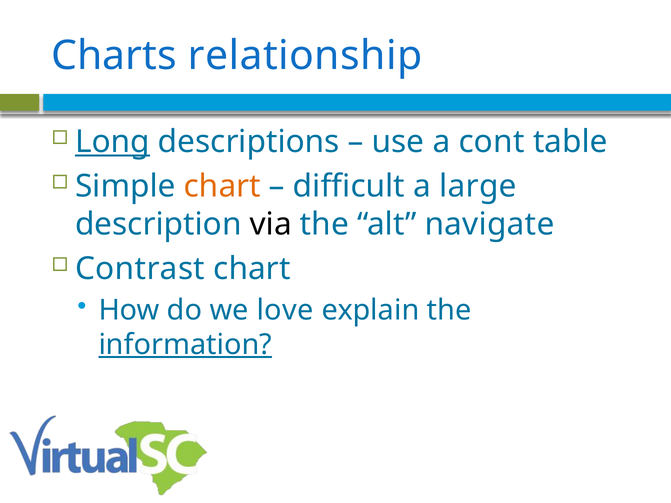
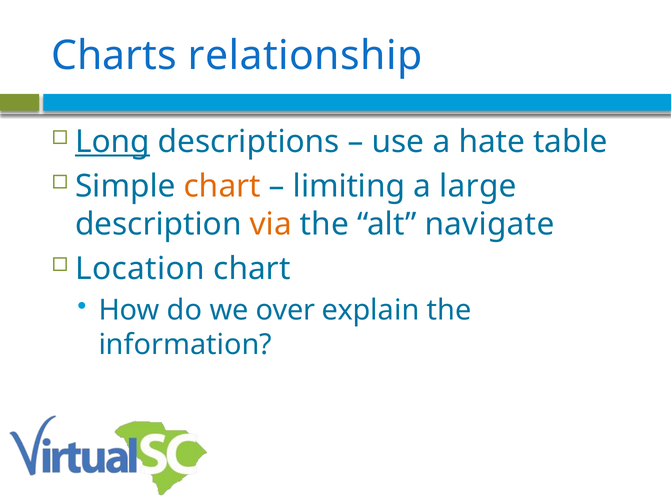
cont: cont -> hate
difficult: difficult -> limiting
via colour: black -> orange
Contrast: Contrast -> Location
love: love -> over
information underline: present -> none
